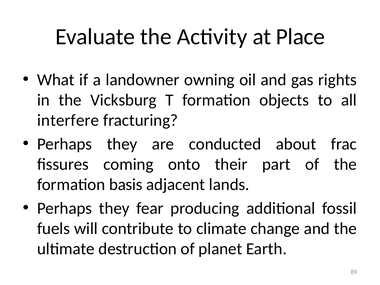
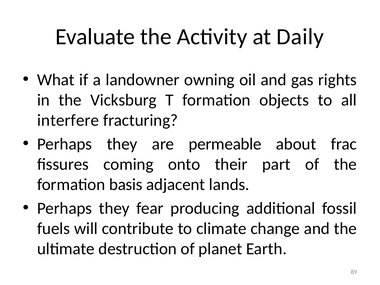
Place: Place -> Daily
conducted: conducted -> permeable
